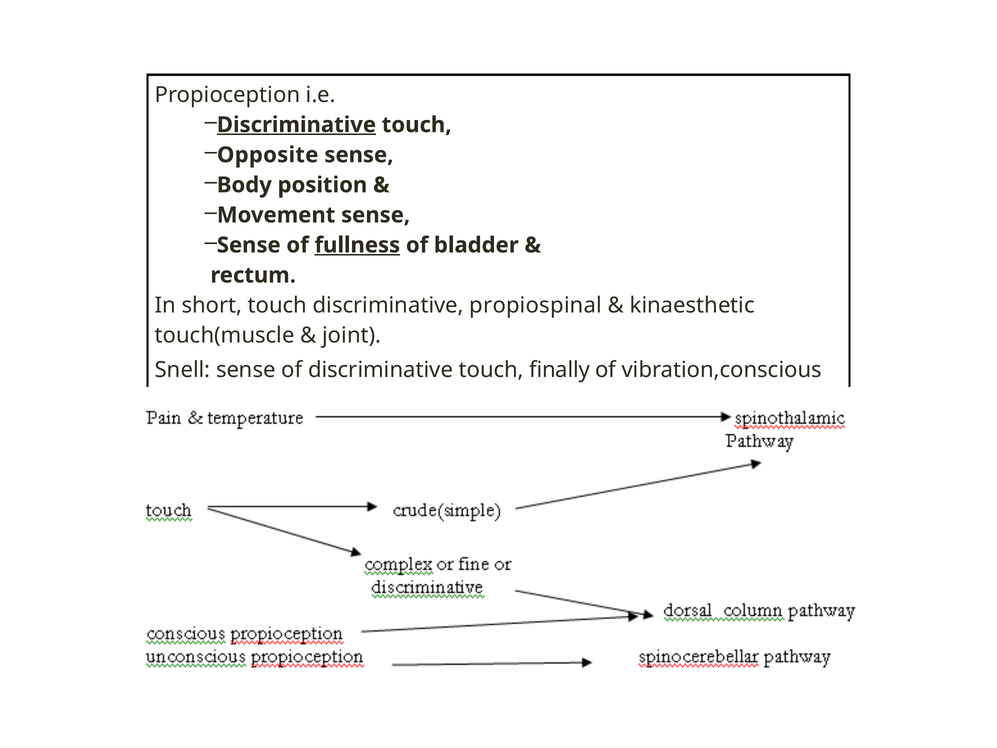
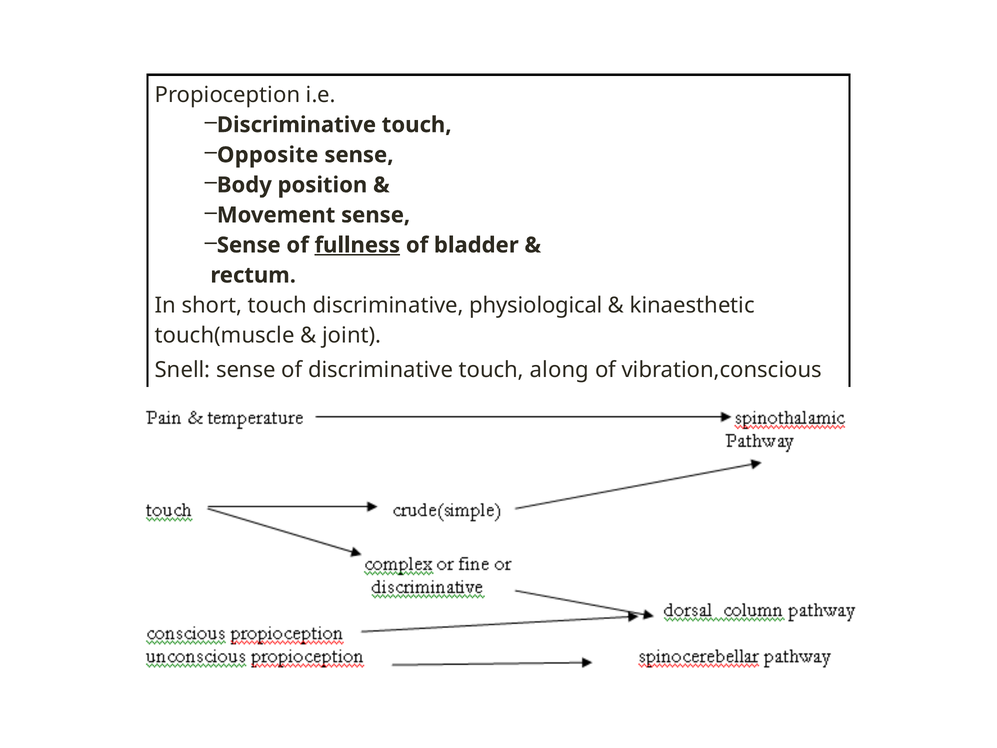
Discriminative at (296, 125) underline: present -> none
propiospinal: propiospinal -> physiological
finally: finally -> along
